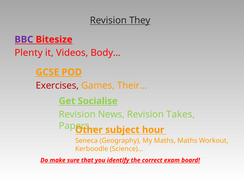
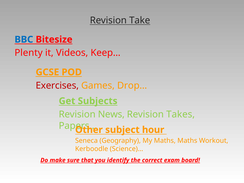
They: They -> Take
BBC colour: purple -> blue
Body…: Body… -> Keep…
Their…: Their… -> Drop…
Socialise: Socialise -> Subjects
